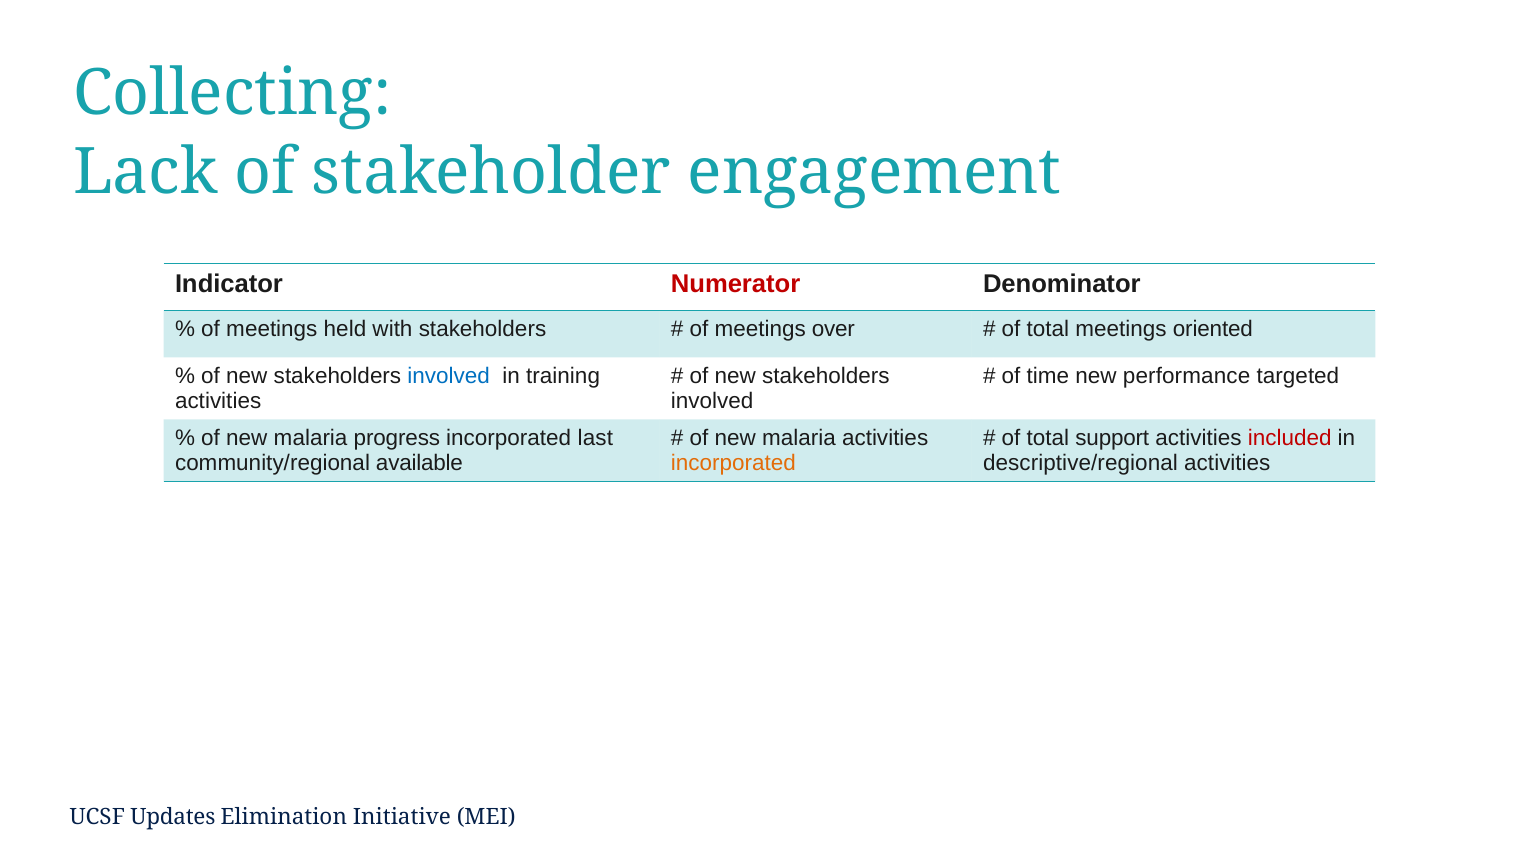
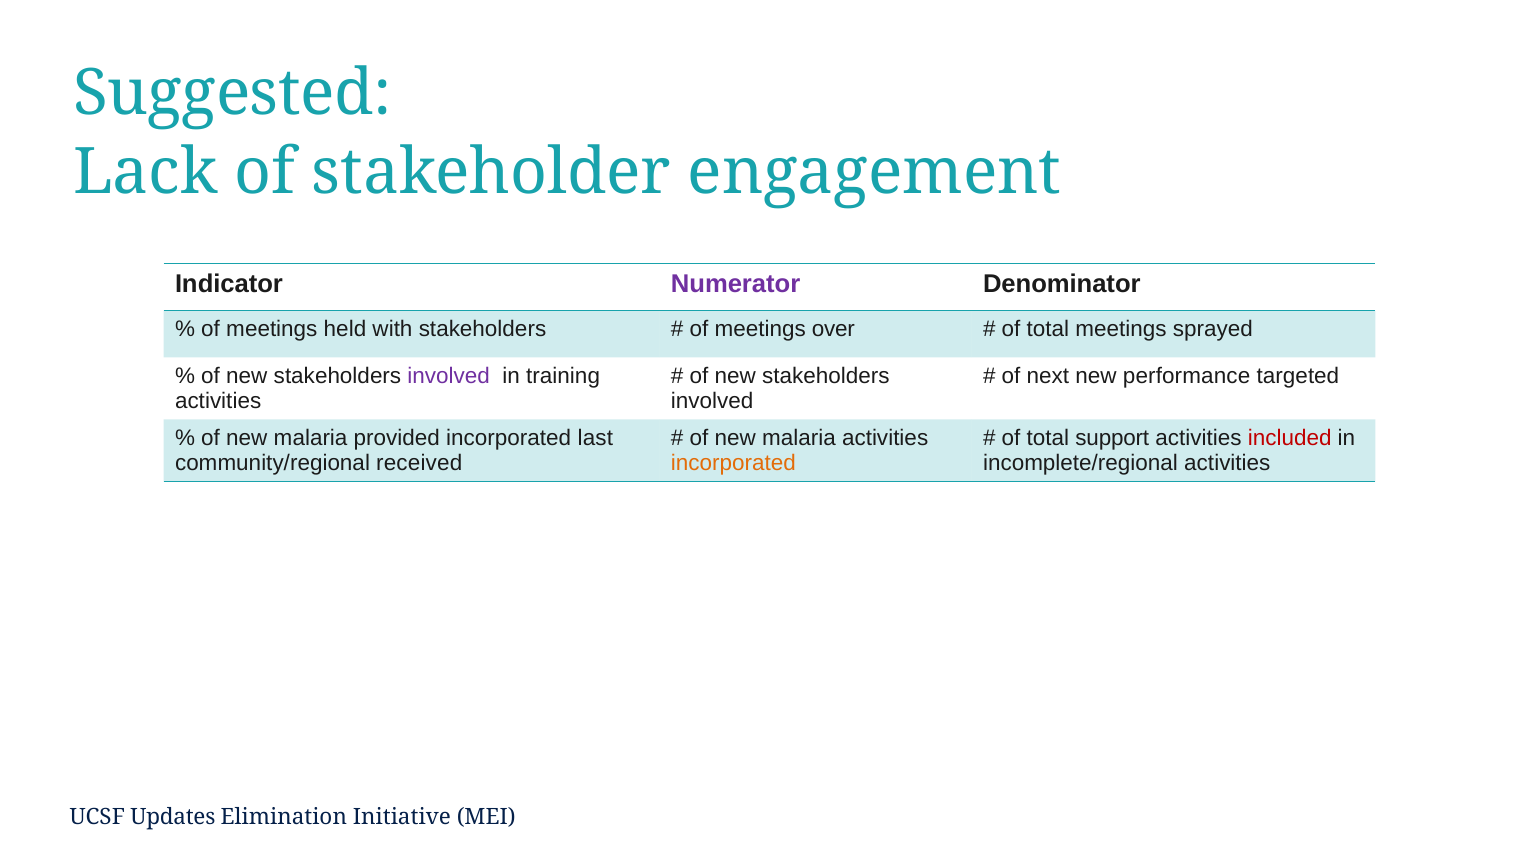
Collecting: Collecting -> Suggested
Numerator colour: red -> purple
oriented: oriented -> sprayed
involved at (449, 376) colour: blue -> purple
time: time -> next
progress: progress -> provided
available: available -> received
descriptive/regional: descriptive/regional -> incomplete/regional
